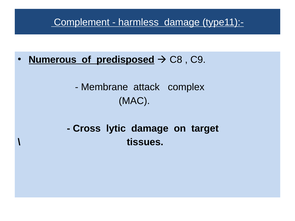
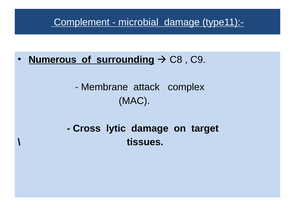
harmless: harmless -> microbial
predisposed: predisposed -> surrounding
